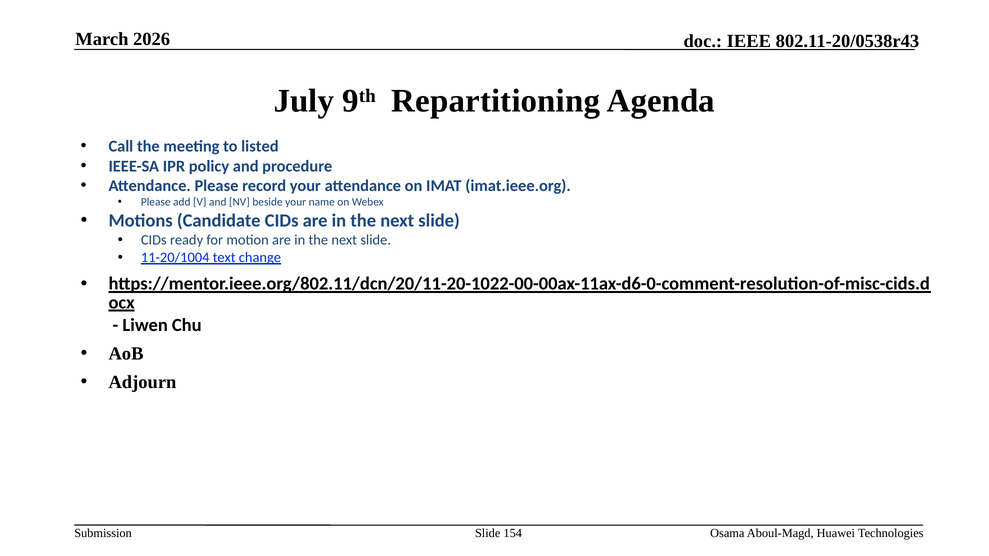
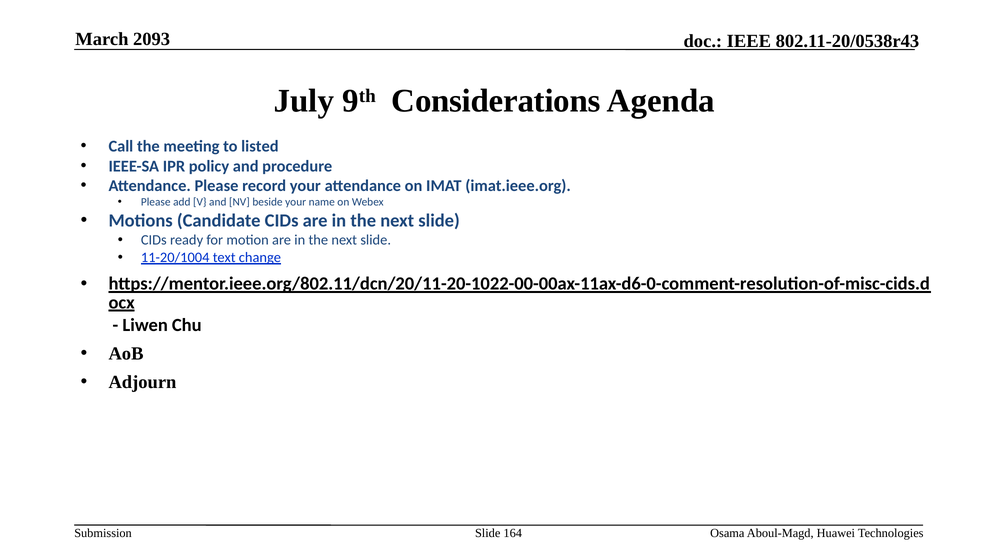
2026: 2026 -> 2093
Repartitioning: Repartitioning -> Considerations
154: 154 -> 164
